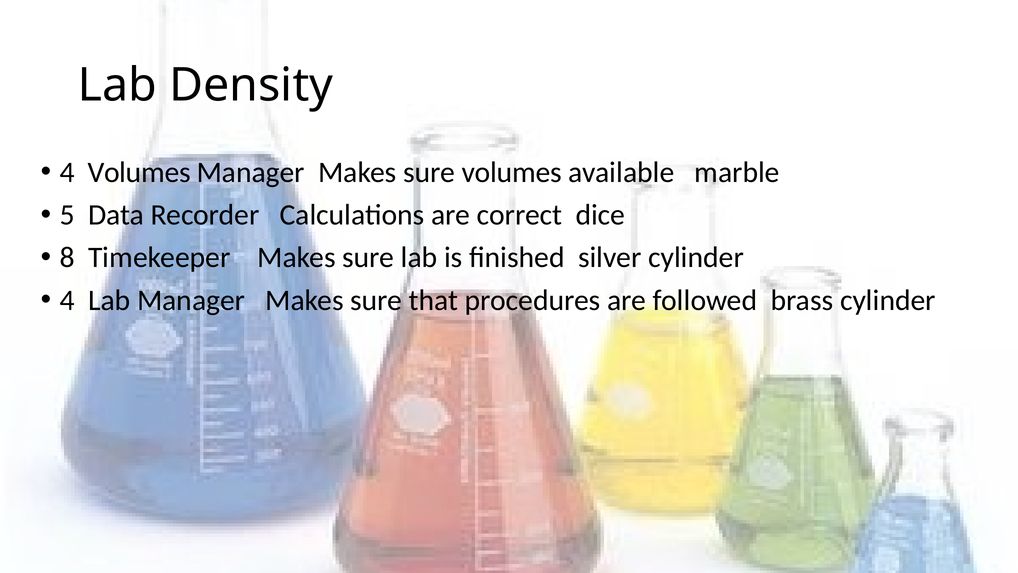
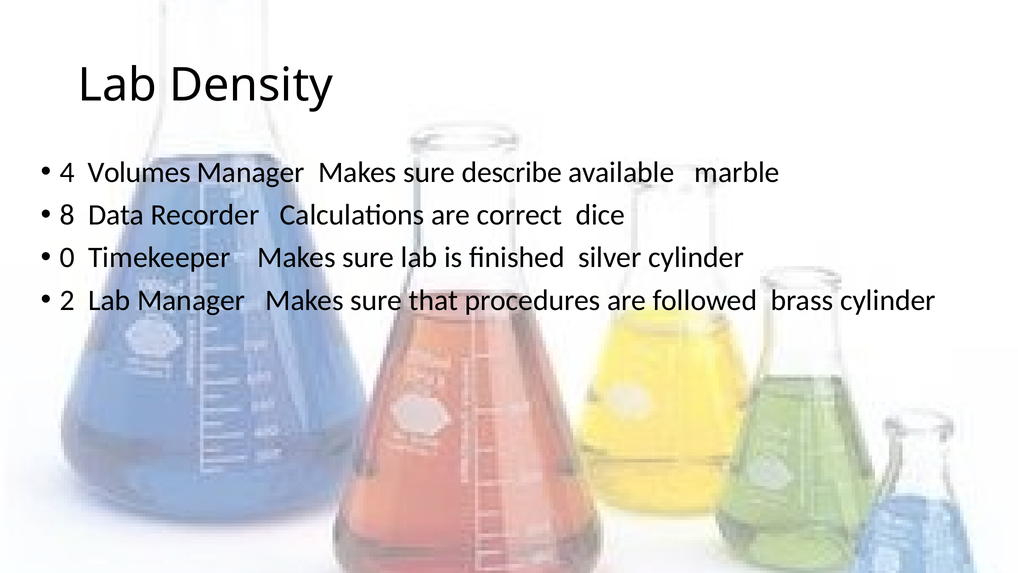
sure volumes: volumes -> describe
5: 5 -> 8
8: 8 -> 0
4 at (67, 300): 4 -> 2
